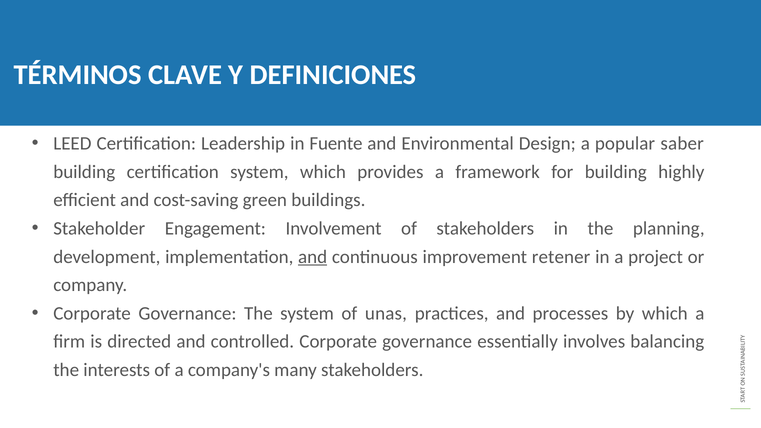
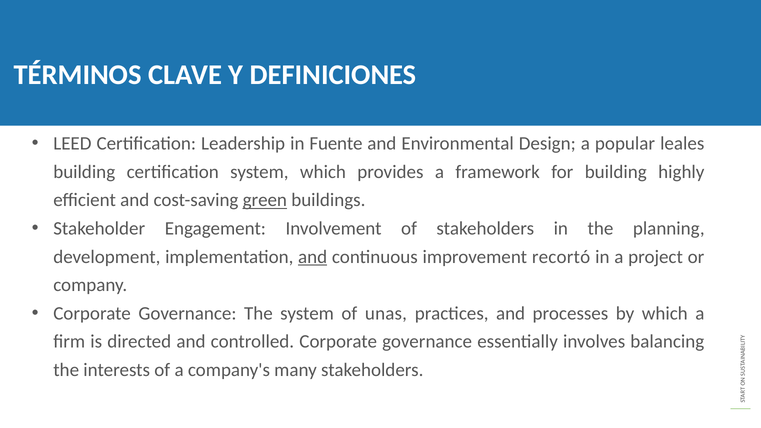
saber: saber -> leales
green underline: none -> present
retener: retener -> recortó
